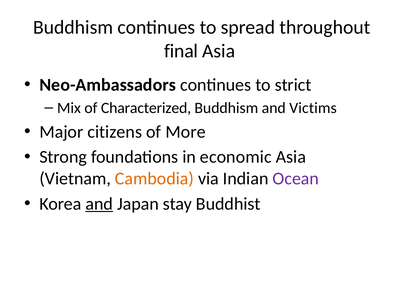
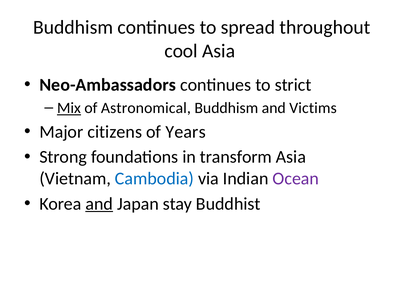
final: final -> cool
Mix underline: none -> present
Characterized: Characterized -> Astronomical
More: More -> Years
economic: economic -> transform
Cambodia colour: orange -> blue
